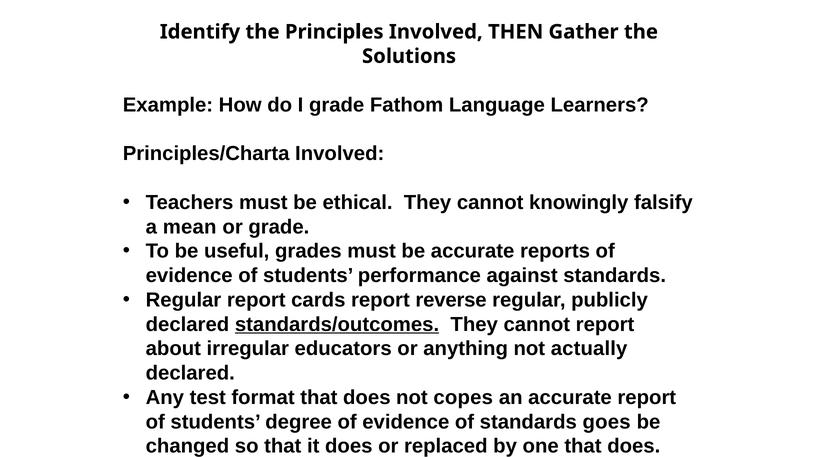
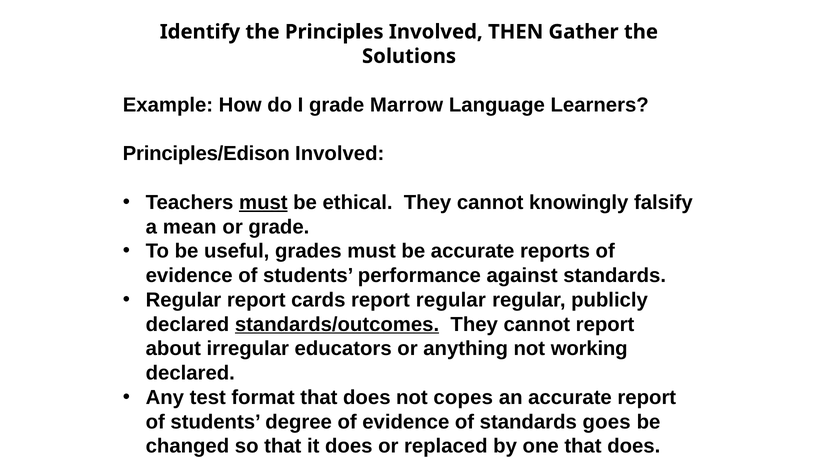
Fathom: Fathom -> Marrow
Principles/Charta: Principles/Charta -> Principles/Edison
must at (263, 203) underline: none -> present
report reverse: reverse -> regular
actually: actually -> working
